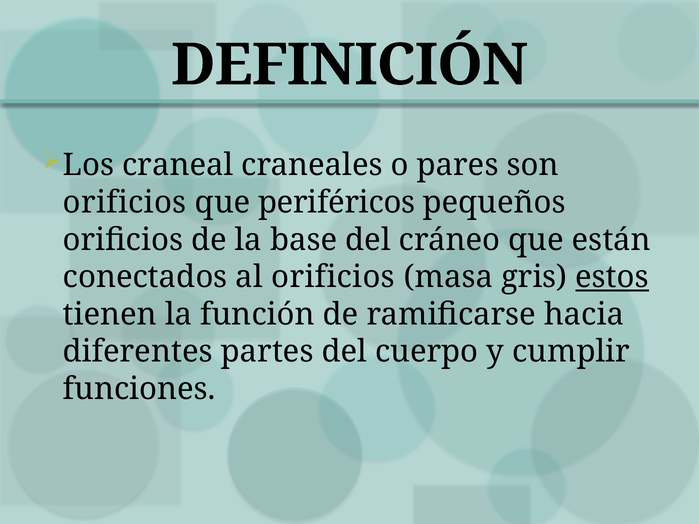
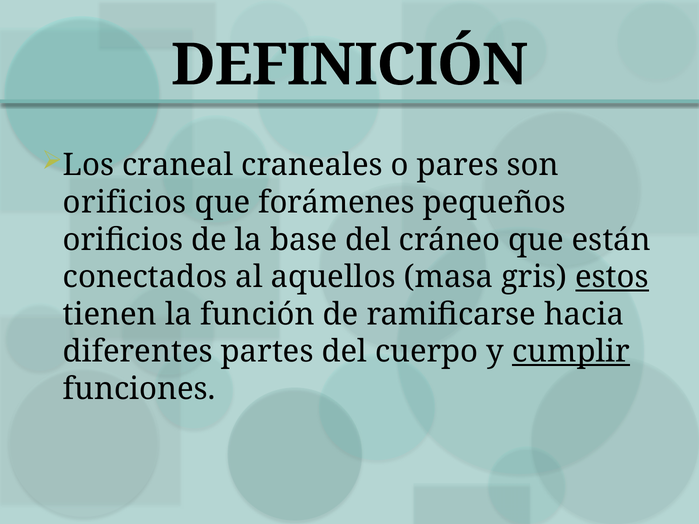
periféricos: periféricos -> forámenes
al orificios: orificios -> aquellos
cumplir underline: none -> present
